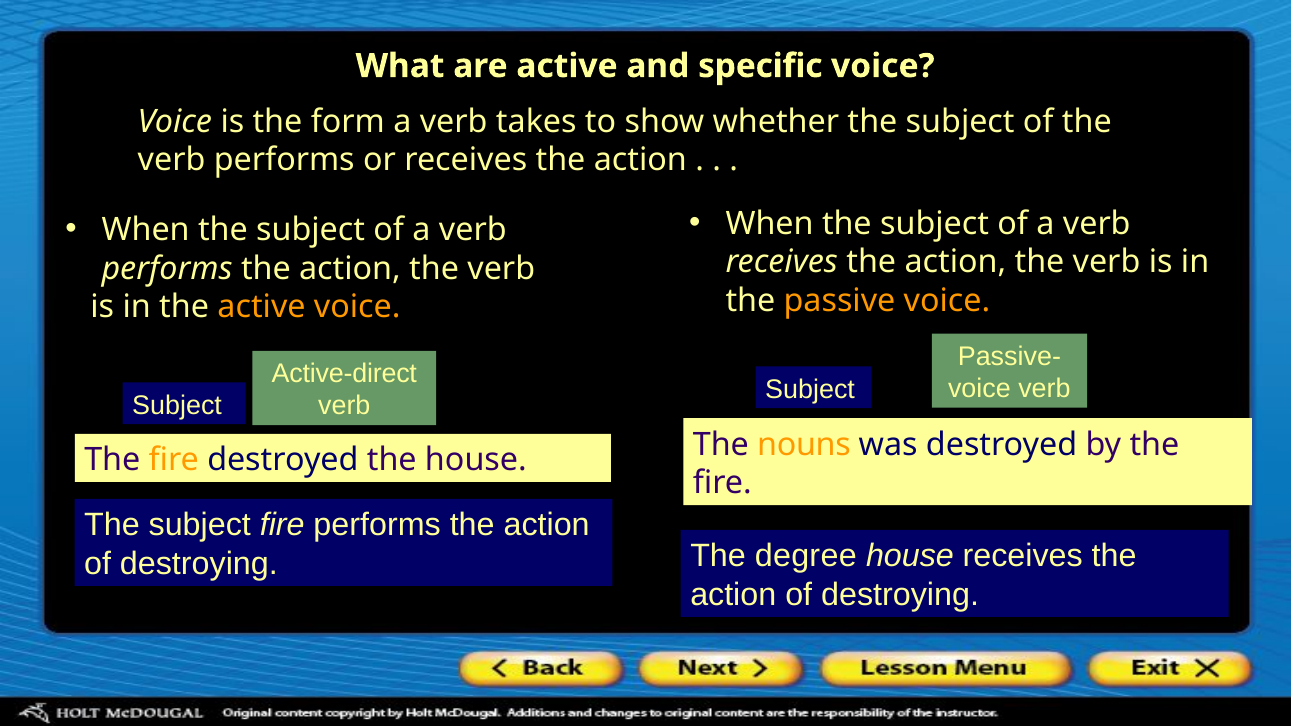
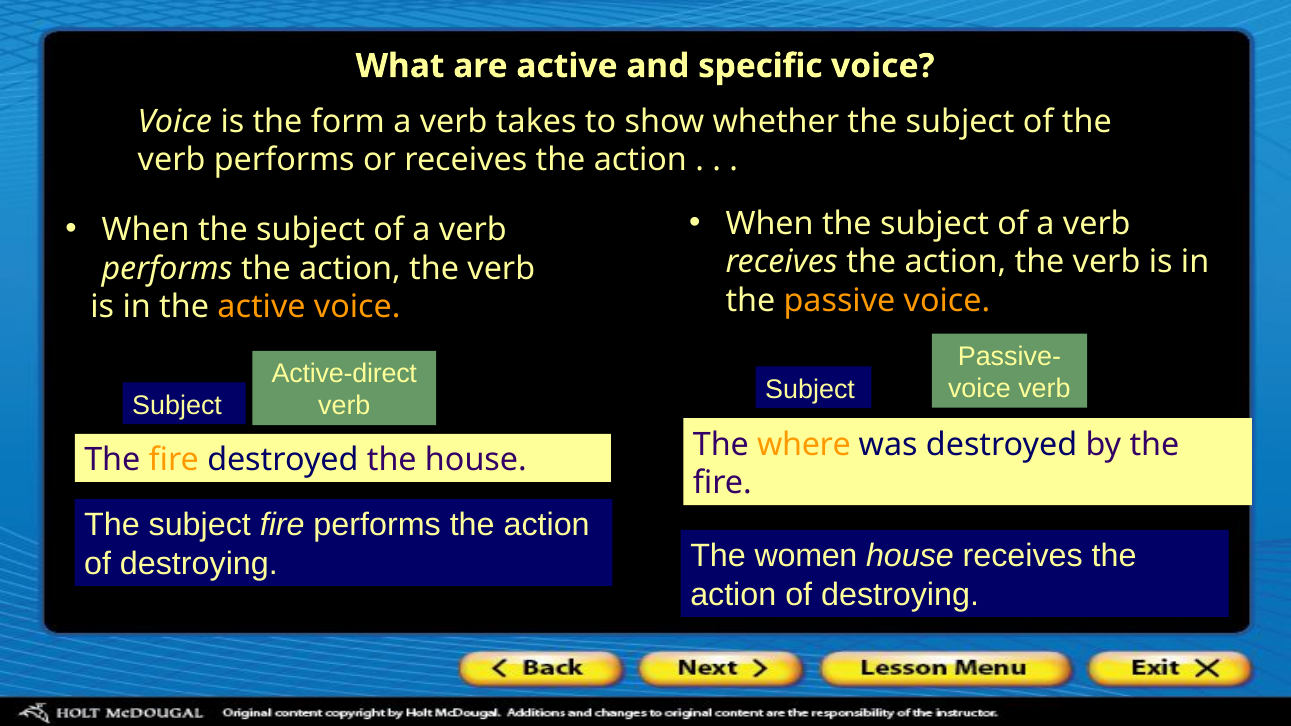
nouns: nouns -> where
degree: degree -> women
